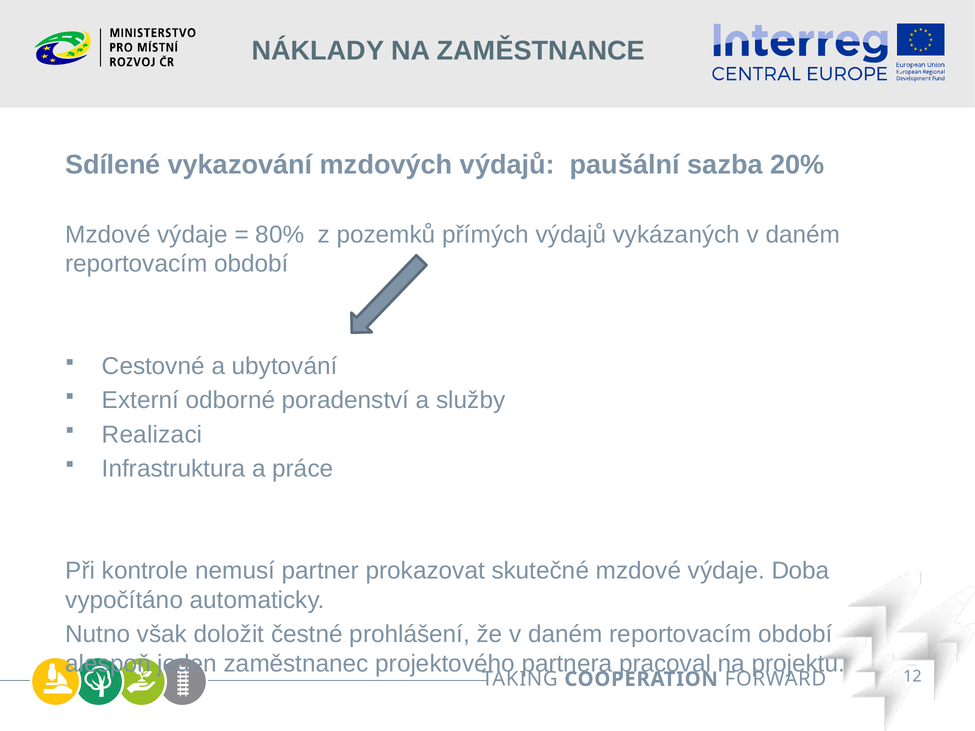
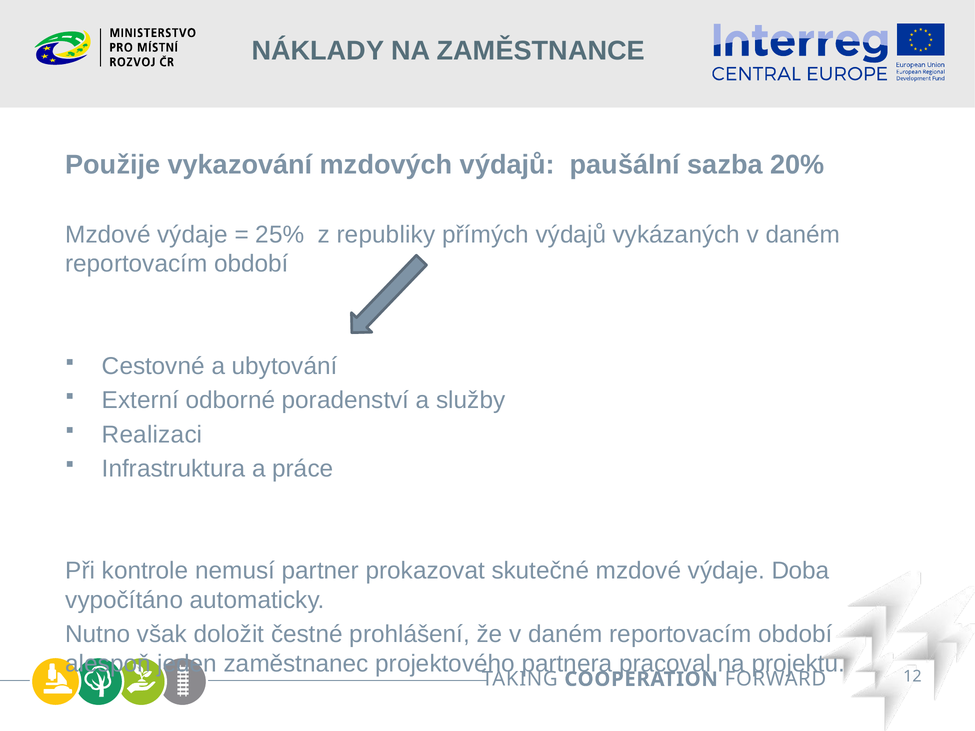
Sdílené: Sdílené -> Použije
80%: 80% -> 25%
pozemků: pozemků -> republiky
